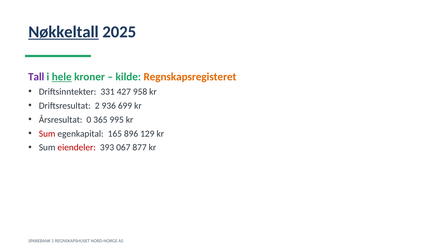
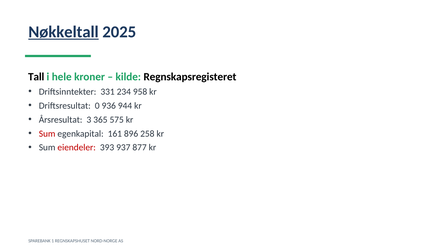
Tall colour: purple -> black
hele underline: present -> none
Regnskapsregisteret colour: orange -> black
427: 427 -> 234
2: 2 -> 0
699: 699 -> 944
0: 0 -> 3
995: 995 -> 575
165: 165 -> 161
129: 129 -> 258
067: 067 -> 937
